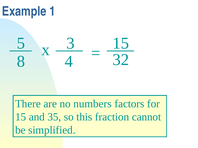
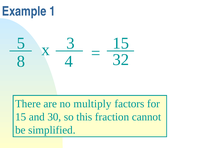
numbers: numbers -> multiply
35: 35 -> 30
